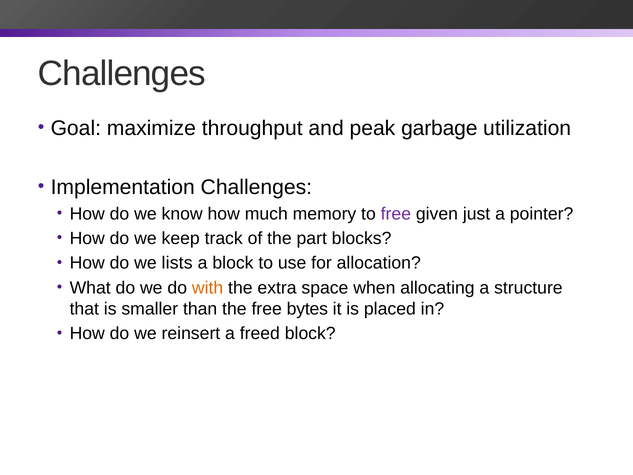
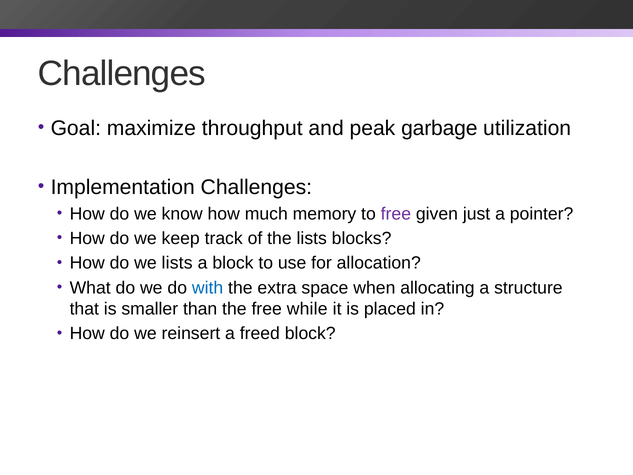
the part: part -> lists
with colour: orange -> blue
bytes: bytes -> while
